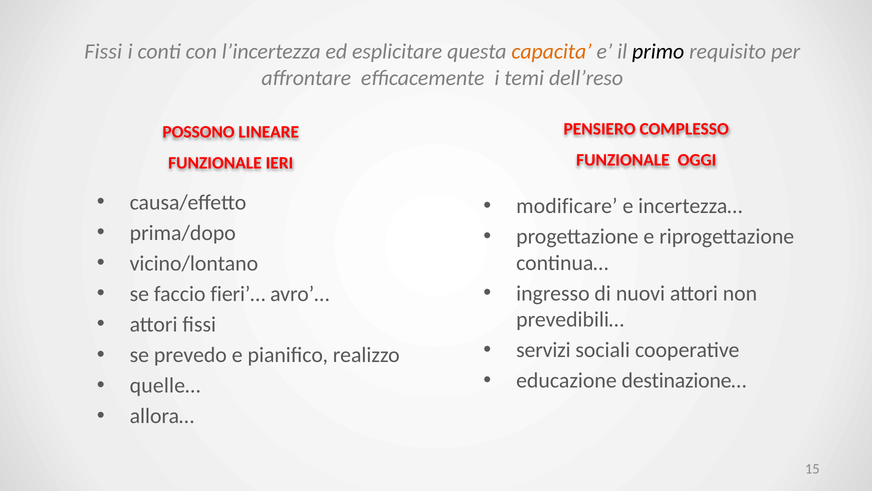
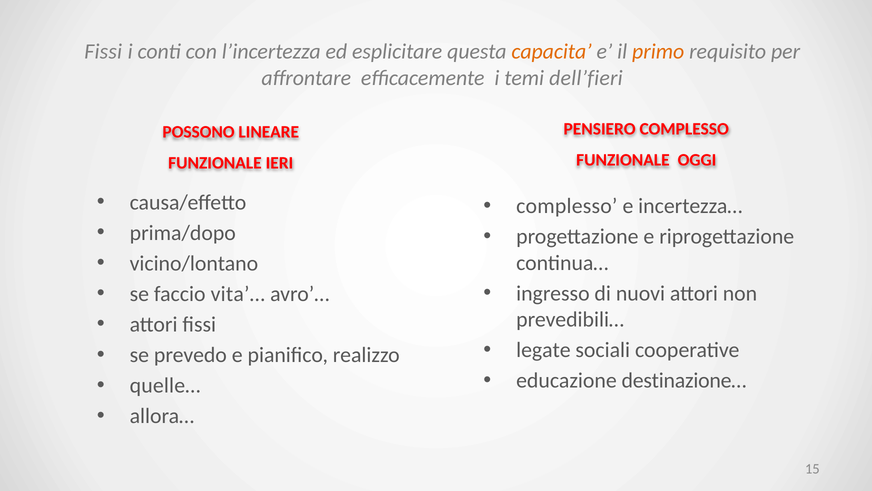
primo colour: black -> orange
dell’reso: dell’reso -> dell’fieri
modificare at (567, 206): modificare -> complesso
fieri’…: fieri’… -> vita’…
servizi: servizi -> legate
